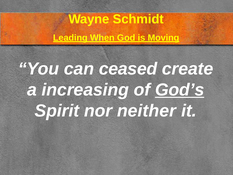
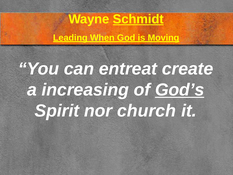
Schmidt underline: none -> present
ceased: ceased -> entreat
neither: neither -> church
